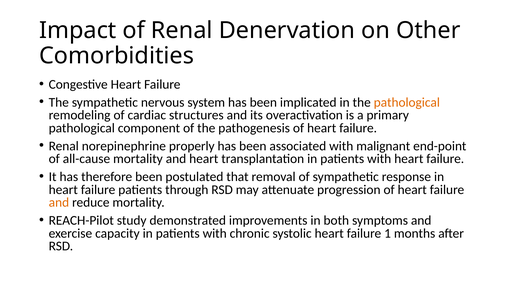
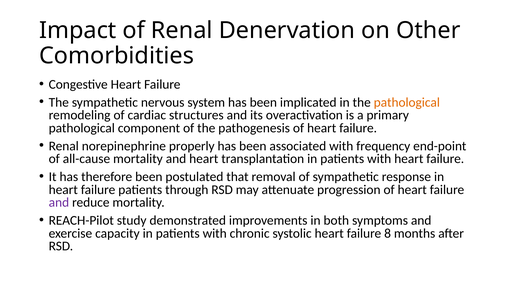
malignant: malignant -> frequency
and at (59, 203) colour: orange -> purple
1: 1 -> 8
